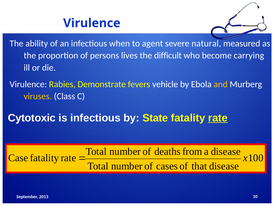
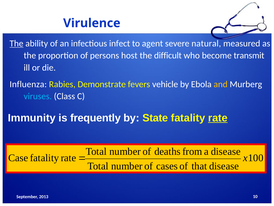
The at (16, 43) underline: none -> present
when: when -> infect
lives: lives -> host
carrying: carrying -> transmit
Virulence at (28, 84): Virulence -> Influenza
viruses colour: yellow -> light blue
Cytotoxic: Cytotoxic -> Immunity
is infectious: infectious -> frequently
